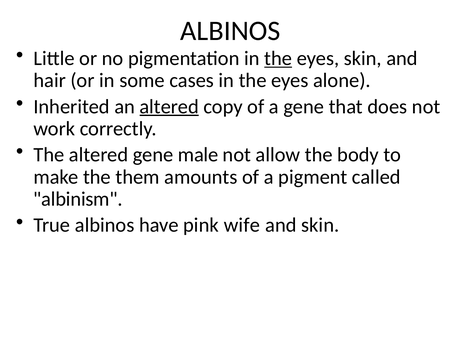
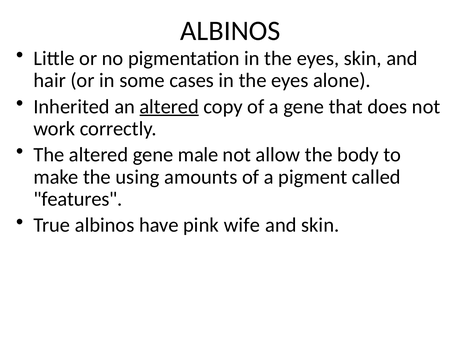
the at (278, 58) underline: present -> none
them: them -> using
albinism: albinism -> features
